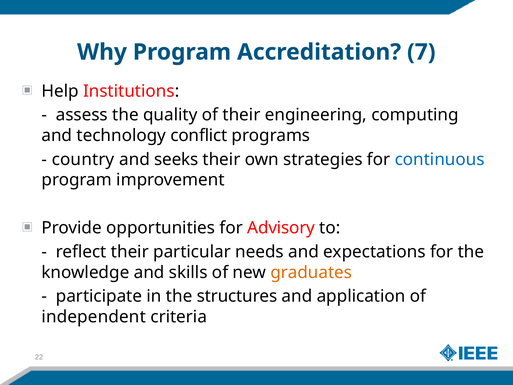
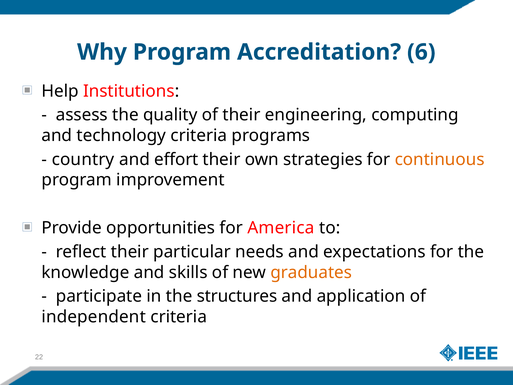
7: 7 -> 6
technology conflict: conflict -> criteria
seeks: seeks -> effort
continuous colour: blue -> orange
Advisory: Advisory -> America
